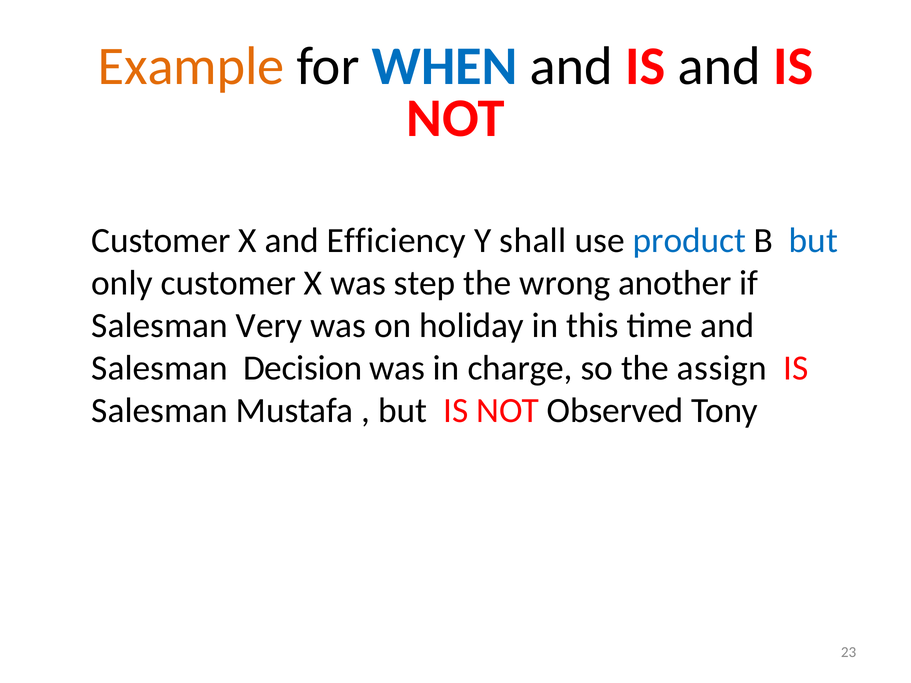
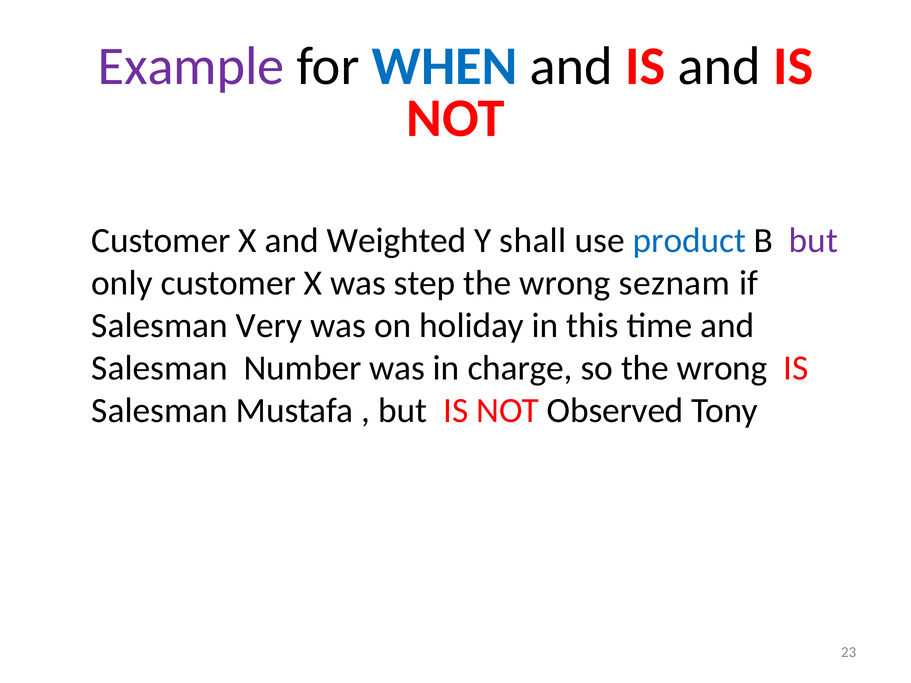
Example colour: orange -> purple
Efficiency: Efficiency -> Weighted
but at (813, 241) colour: blue -> purple
another: another -> seznam
Decision: Decision -> Number
so the assign: assign -> wrong
